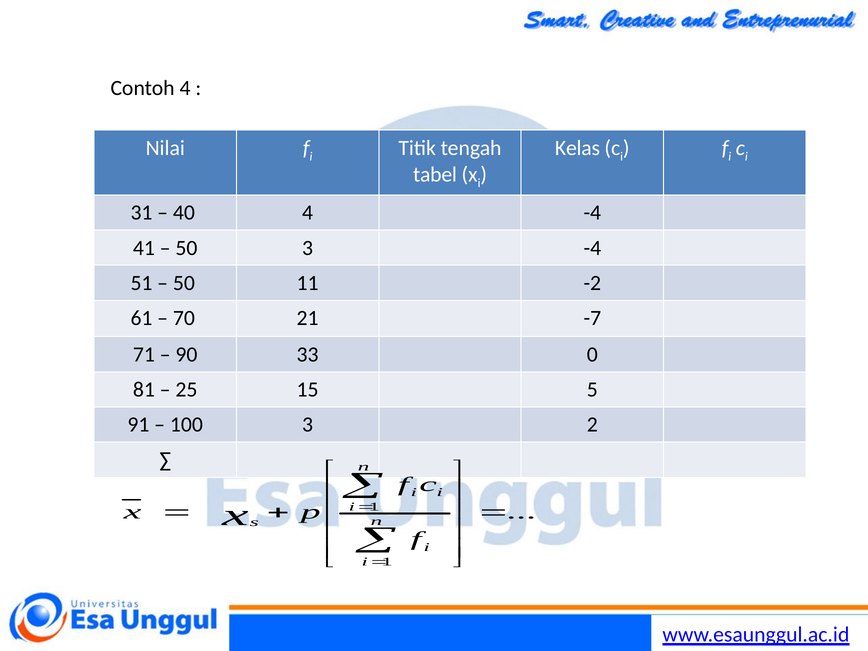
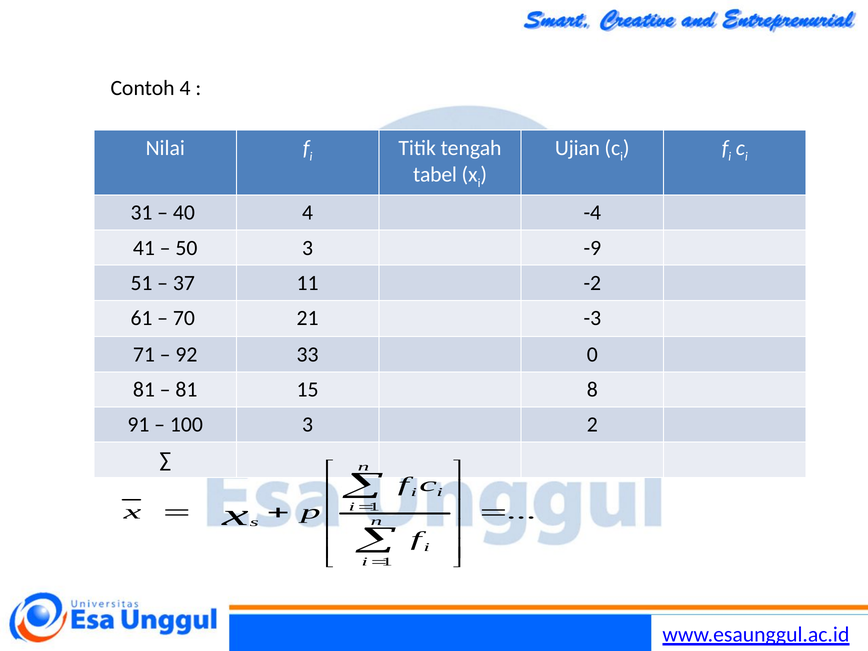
Kelas: Kelas -> Ujian
3 -4: -4 -> -9
50 at (184, 283): 50 -> 37
-7: -7 -> -3
90: 90 -> 92
25 at (186, 390): 25 -> 81
5: 5 -> 8
